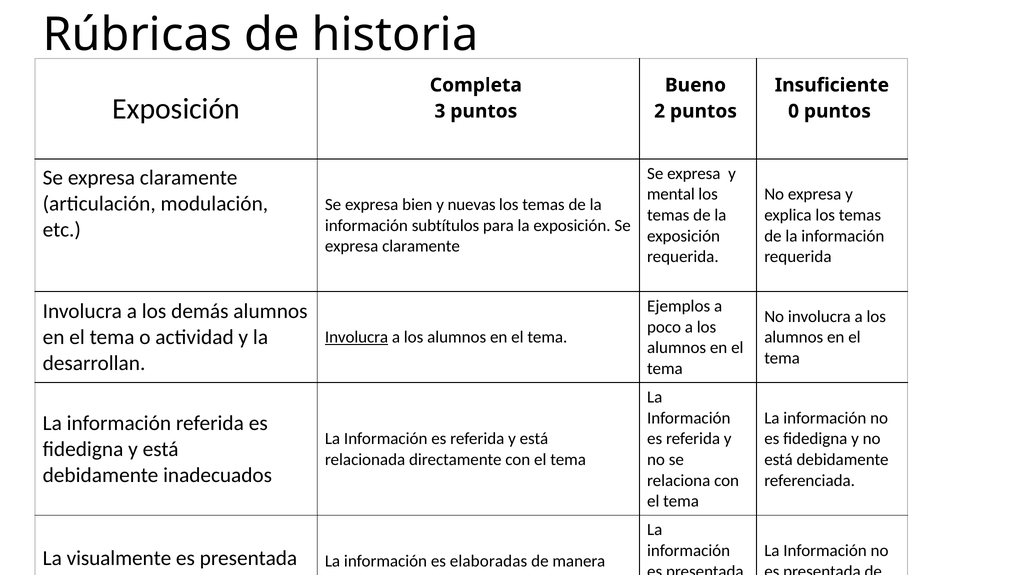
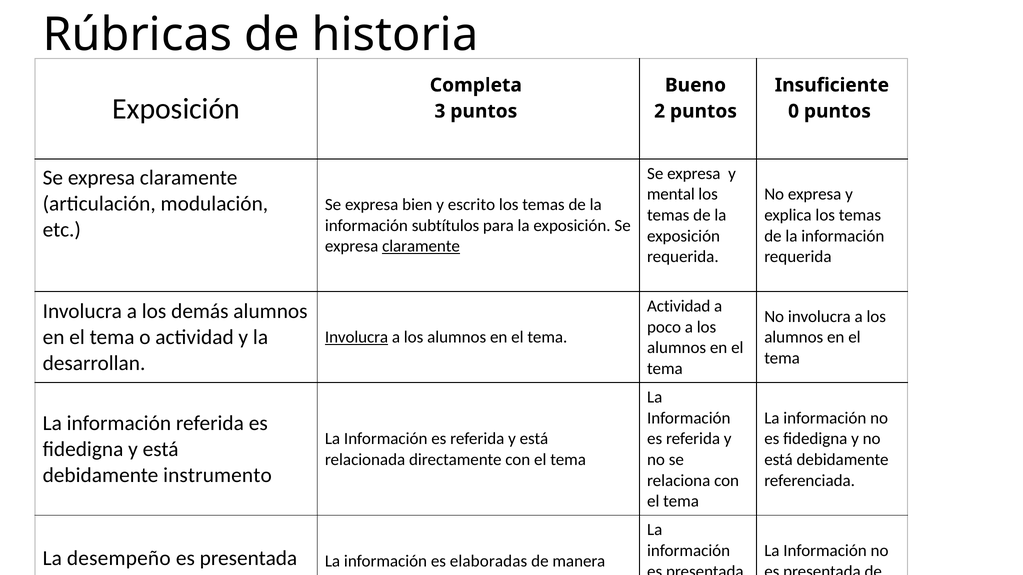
nuevas: nuevas -> escrito
claramente at (421, 247) underline: none -> present
Ejemplos at (679, 306): Ejemplos -> Actividad
inadecuados: inadecuados -> instrumento
visualmente: visualmente -> desempeño
